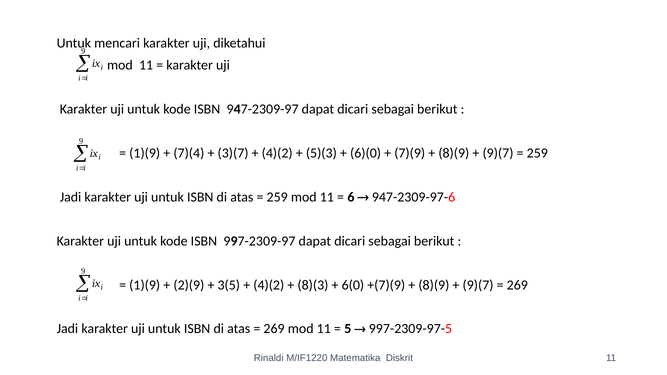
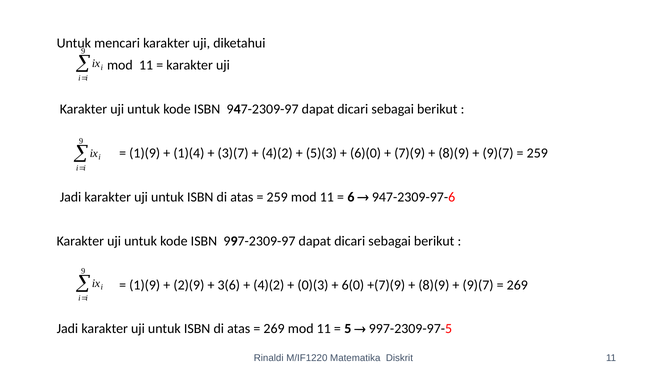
7)(4: 7)(4 -> 1)(4
3(5: 3(5 -> 3(6
8)(3: 8)(3 -> 0)(3
